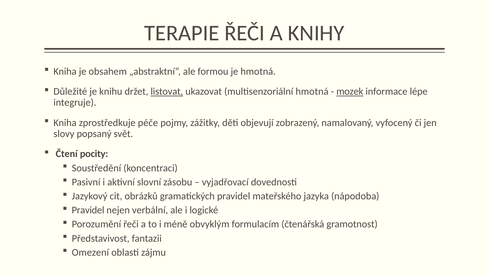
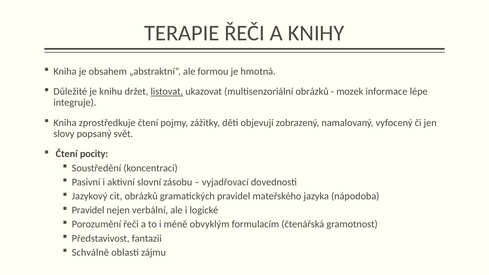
multisenzoriální hmotná: hmotná -> obrázků
mozek underline: present -> none
zprostředkuje péče: péče -> čtení
Omezení: Omezení -> Schválně
